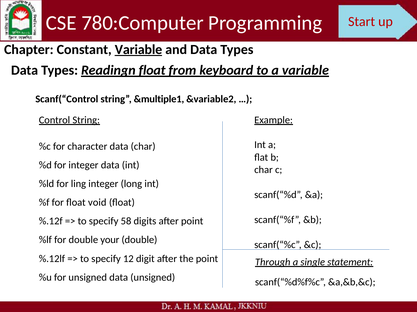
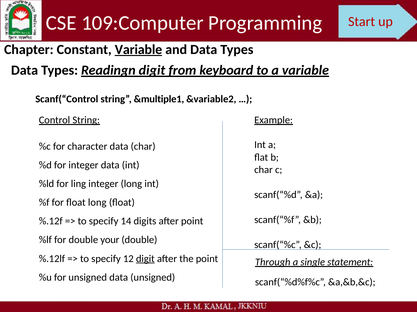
780:Computer: 780:Computer -> 109:Computer
Readingn float: float -> digit
float void: void -> long
58: 58 -> 14
digit at (145, 259) underline: none -> present
